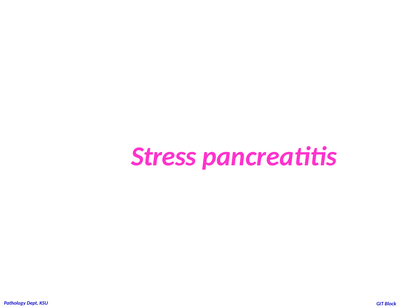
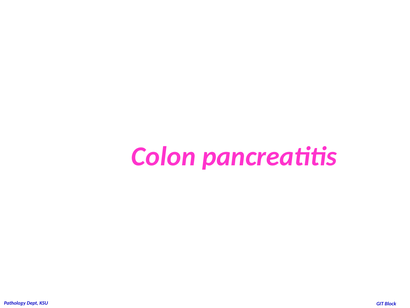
Stress: Stress -> Colon
